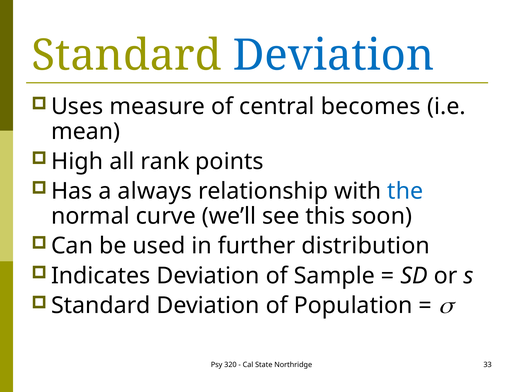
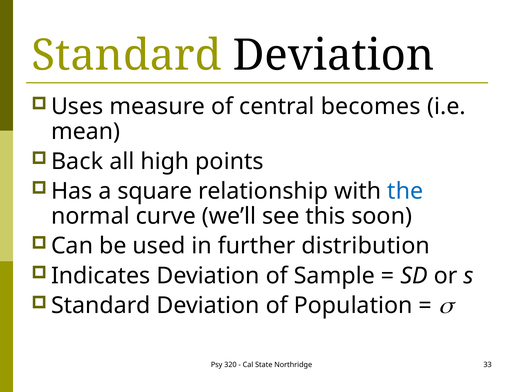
Deviation at (334, 55) colour: blue -> black
High: High -> Back
rank: rank -> high
always: always -> square
